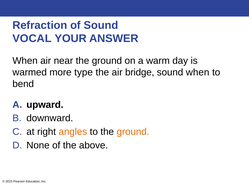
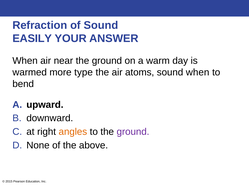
VOCAL: VOCAL -> EASILY
bridge: bridge -> atoms
ground at (133, 132) colour: orange -> purple
